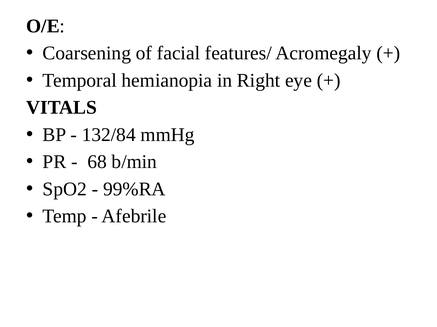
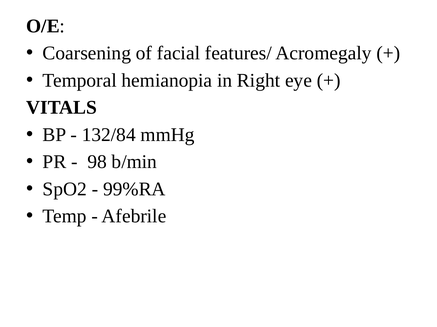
68: 68 -> 98
